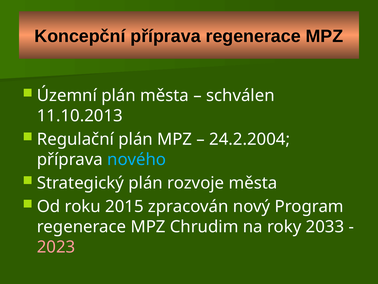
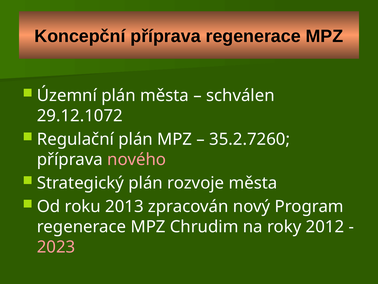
11.10.2013: 11.10.2013 -> 29.12.1072
24.2.2004: 24.2.2004 -> 35.2.7260
nového colour: light blue -> pink
2015: 2015 -> 2013
2033: 2033 -> 2012
